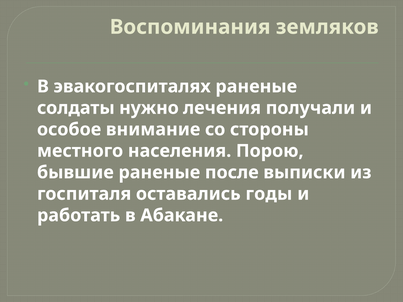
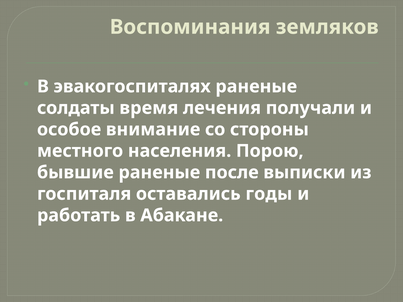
нужно: нужно -> время
